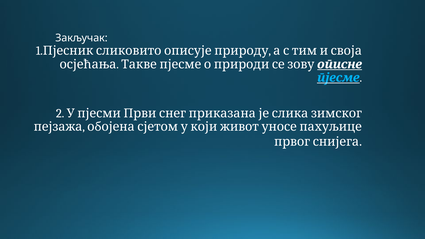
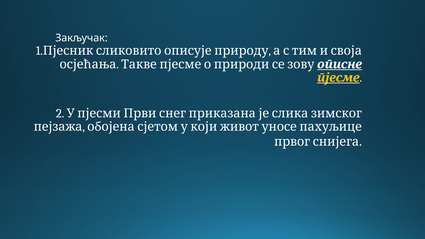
пјесме colour: light blue -> yellow
